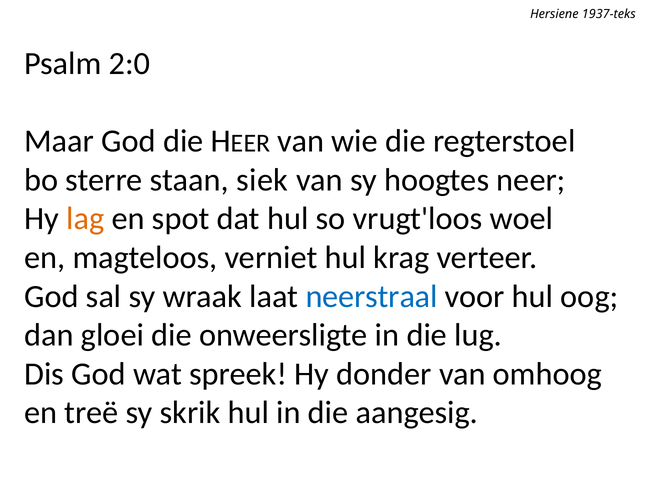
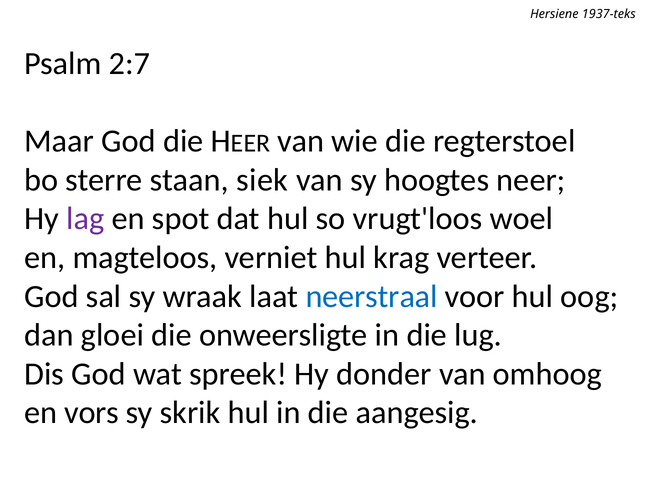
2:0: 2:0 -> 2:7
lag colour: orange -> purple
treë: treë -> vors
